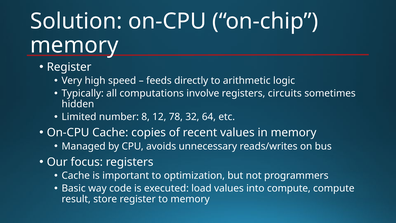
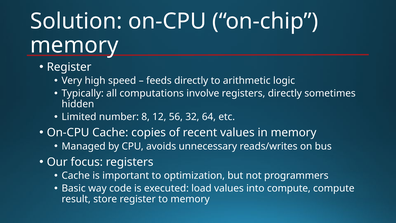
registers circuits: circuits -> directly
78: 78 -> 56
